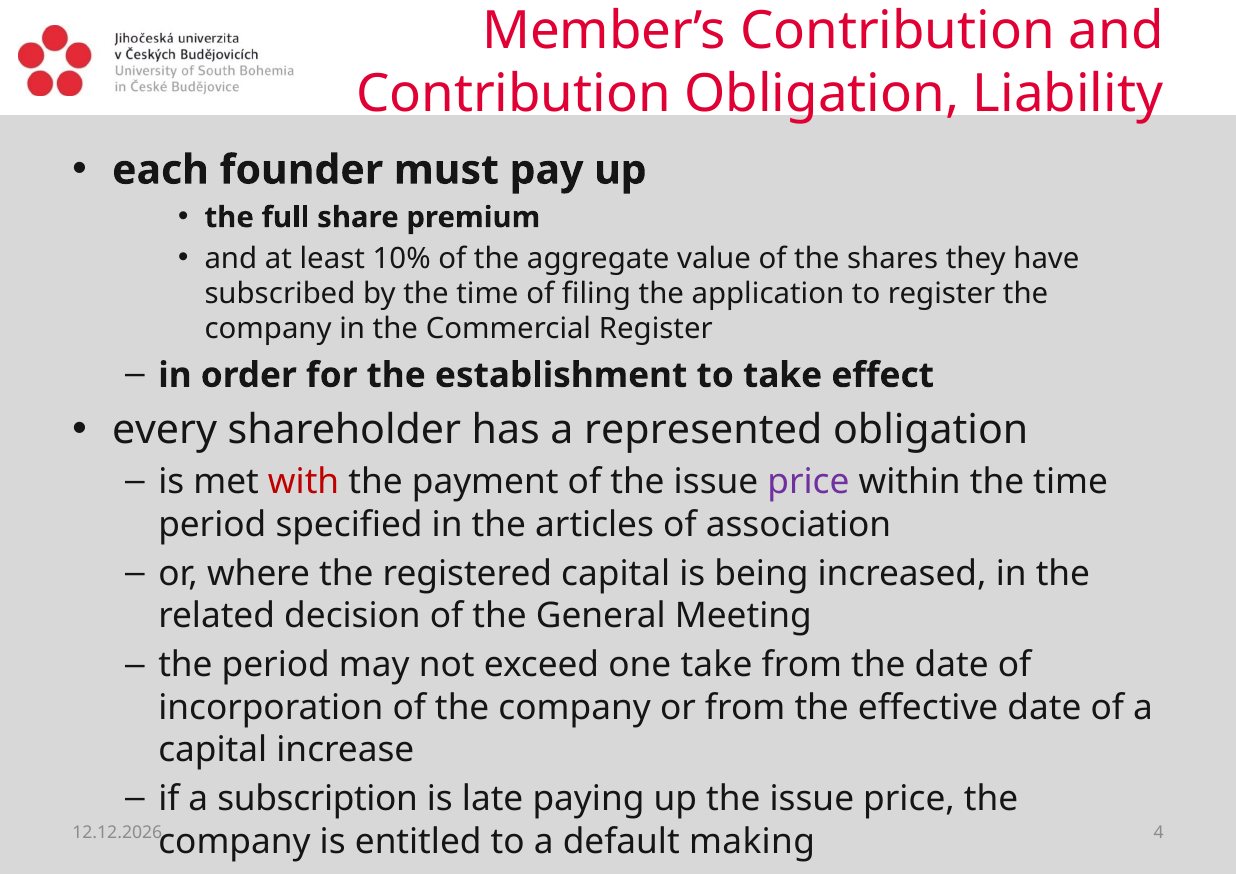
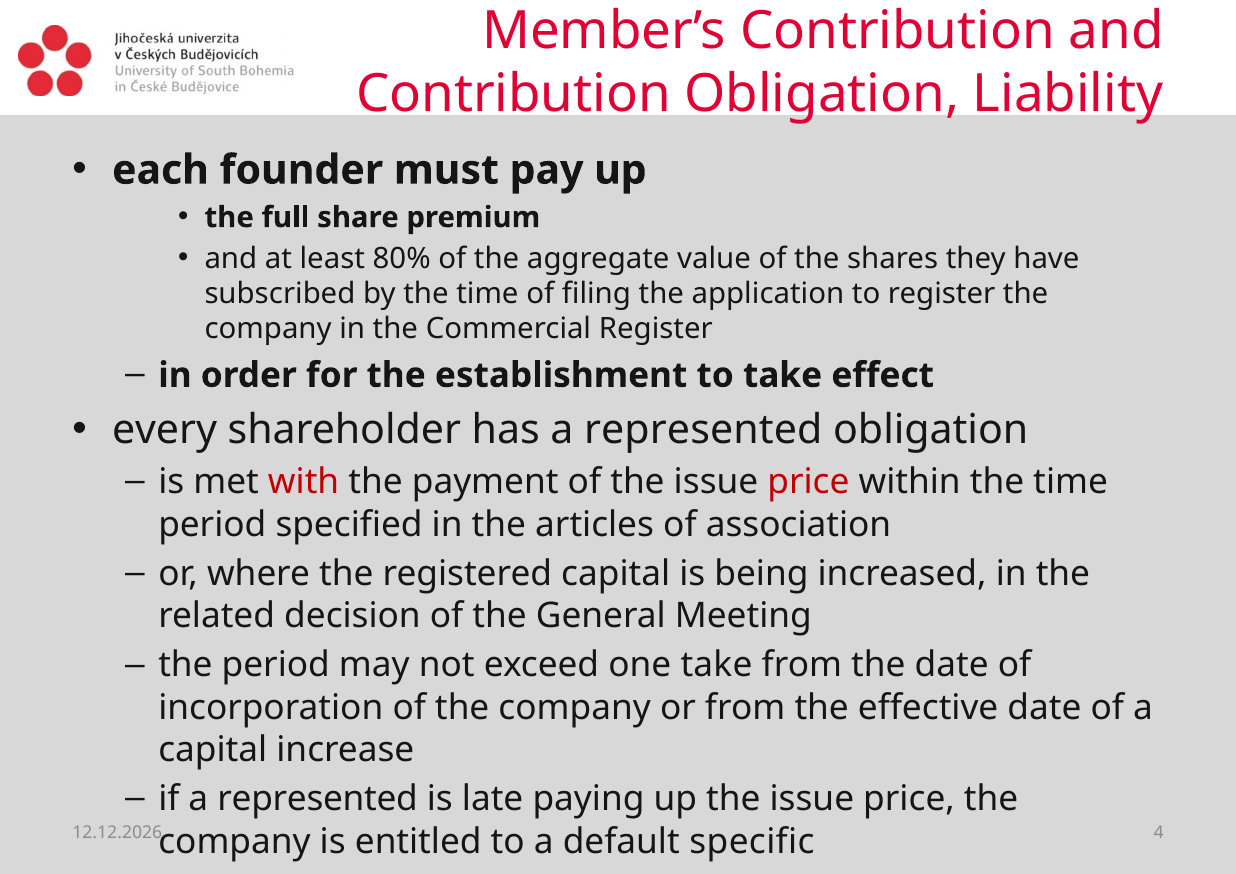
10%: 10% -> 80%
price at (808, 482) colour: purple -> red
if a subscription: subscription -> represented
making: making -> specific
